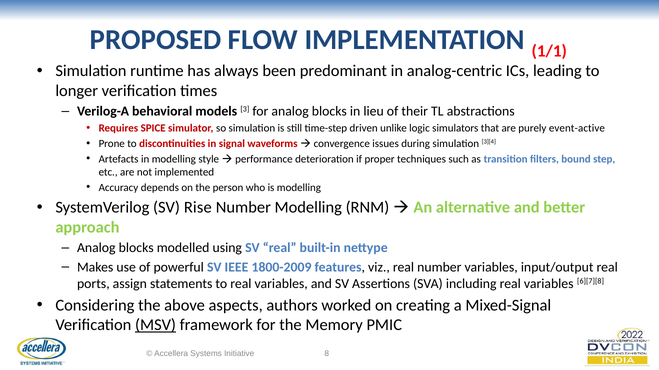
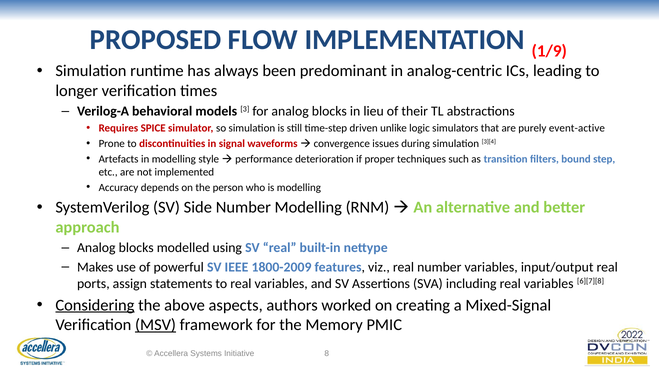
1/1: 1/1 -> 1/9
Rise: Rise -> Side
Considering underline: none -> present
